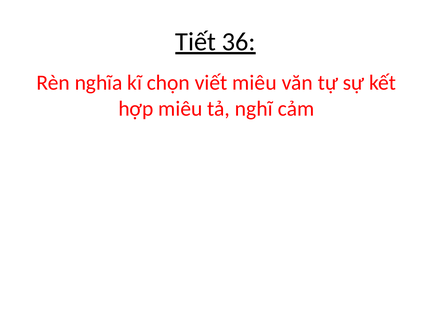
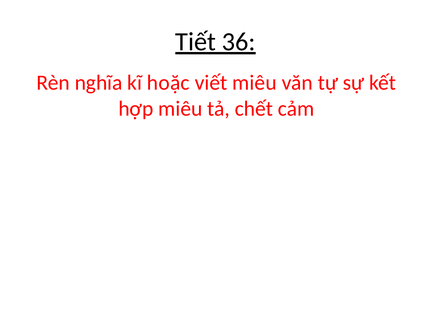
chọn: chọn -> hoặc
nghĩ: nghĩ -> chết
